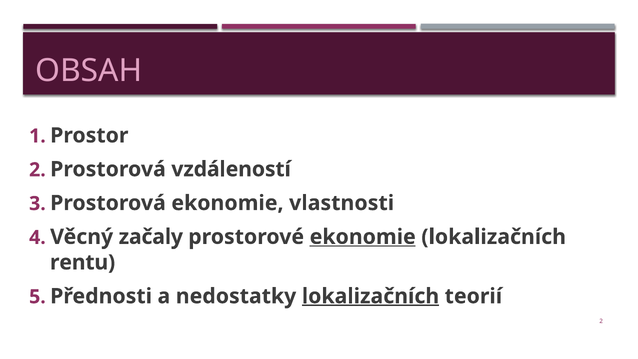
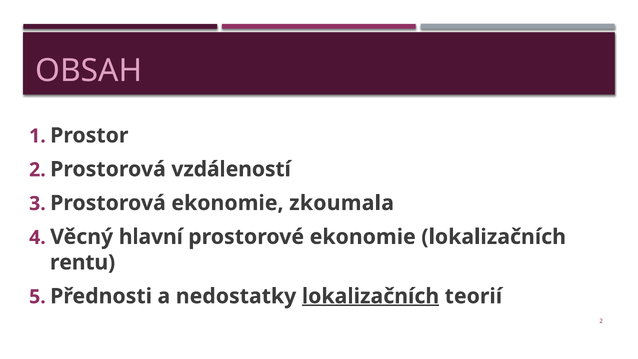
vlastnosti: vlastnosti -> zkoumala
začaly: začaly -> hlavní
ekonomie at (363, 237) underline: present -> none
